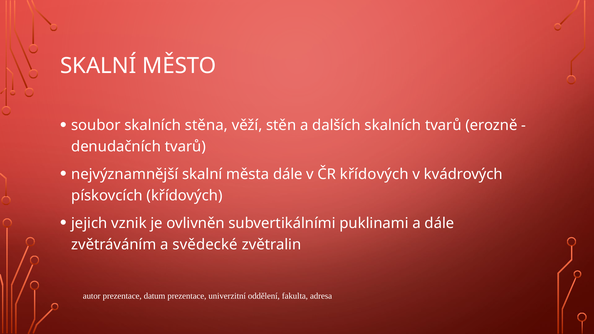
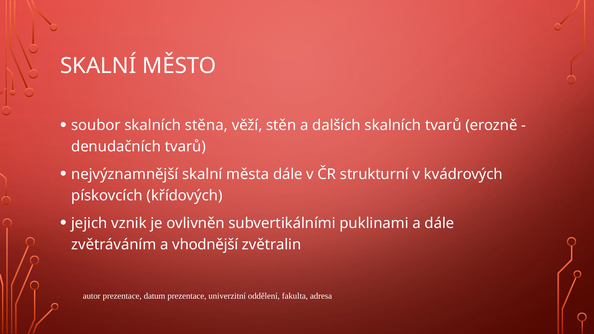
ČR křídových: křídových -> strukturní
svědecké: svědecké -> vhodnější
